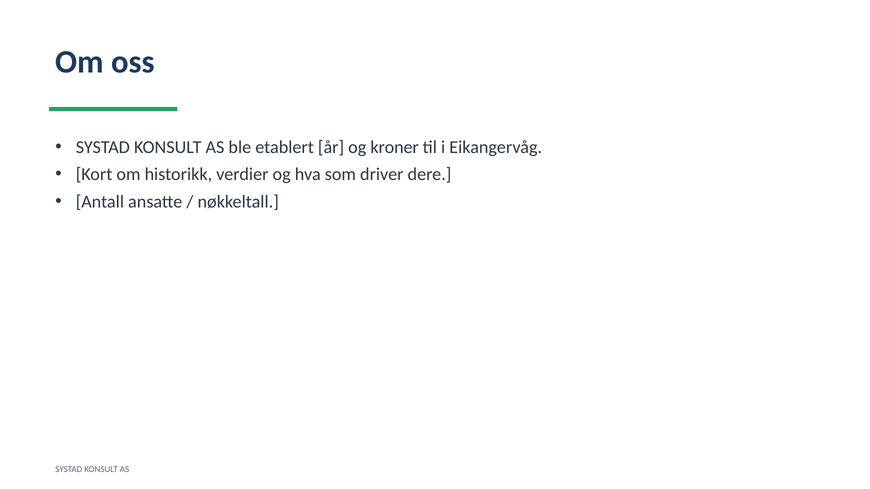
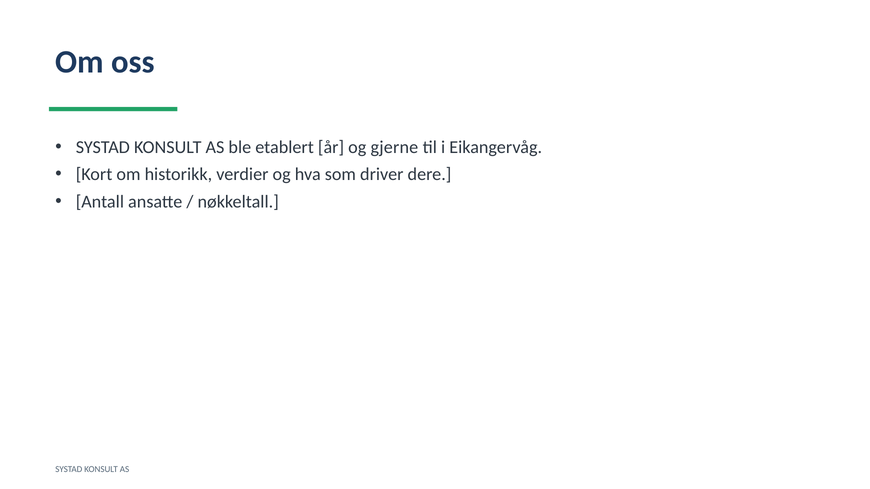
kroner: kroner -> gjerne
